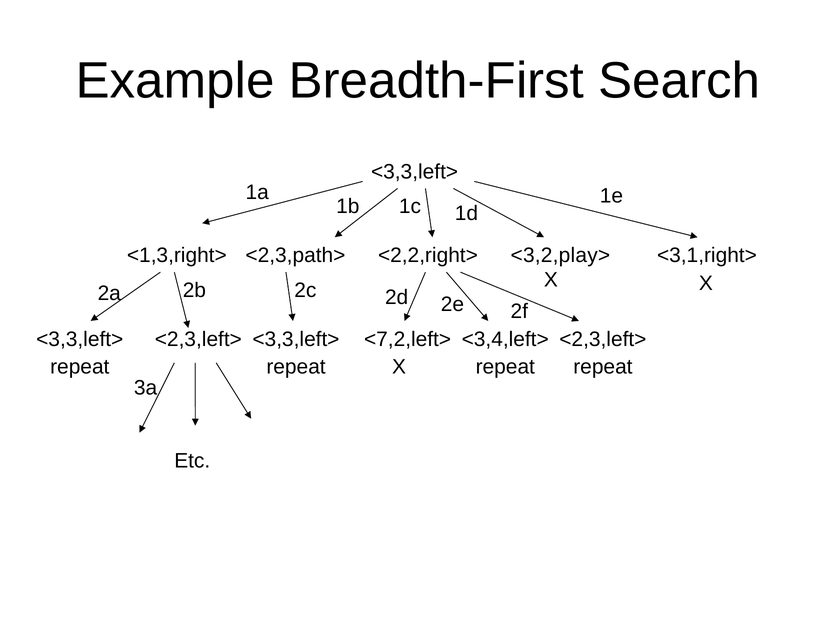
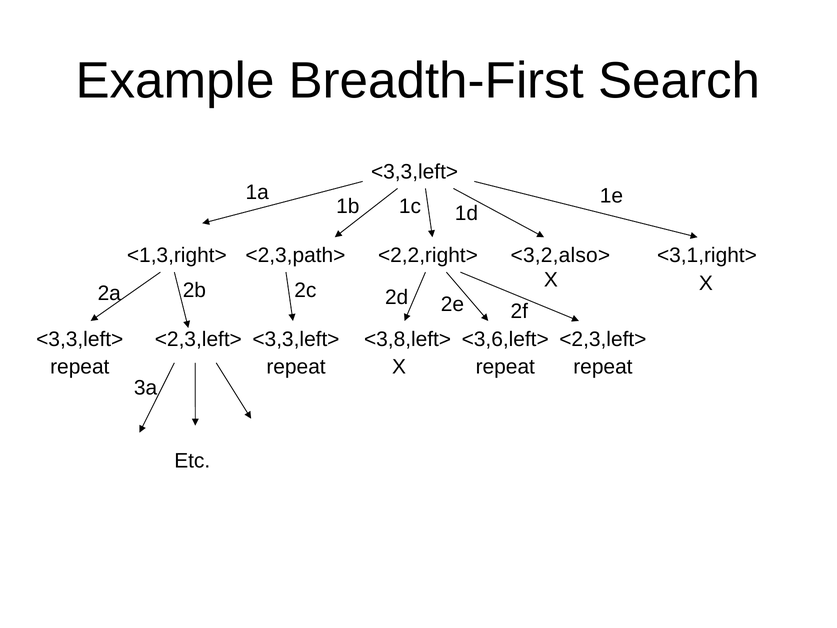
<3,2,play>: <3,2,play> -> <3,2,also>
<7,2,left>: <7,2,left> -> <3,8,left>
<3,4,left>: <3,4,left> -> <3,6,left>
